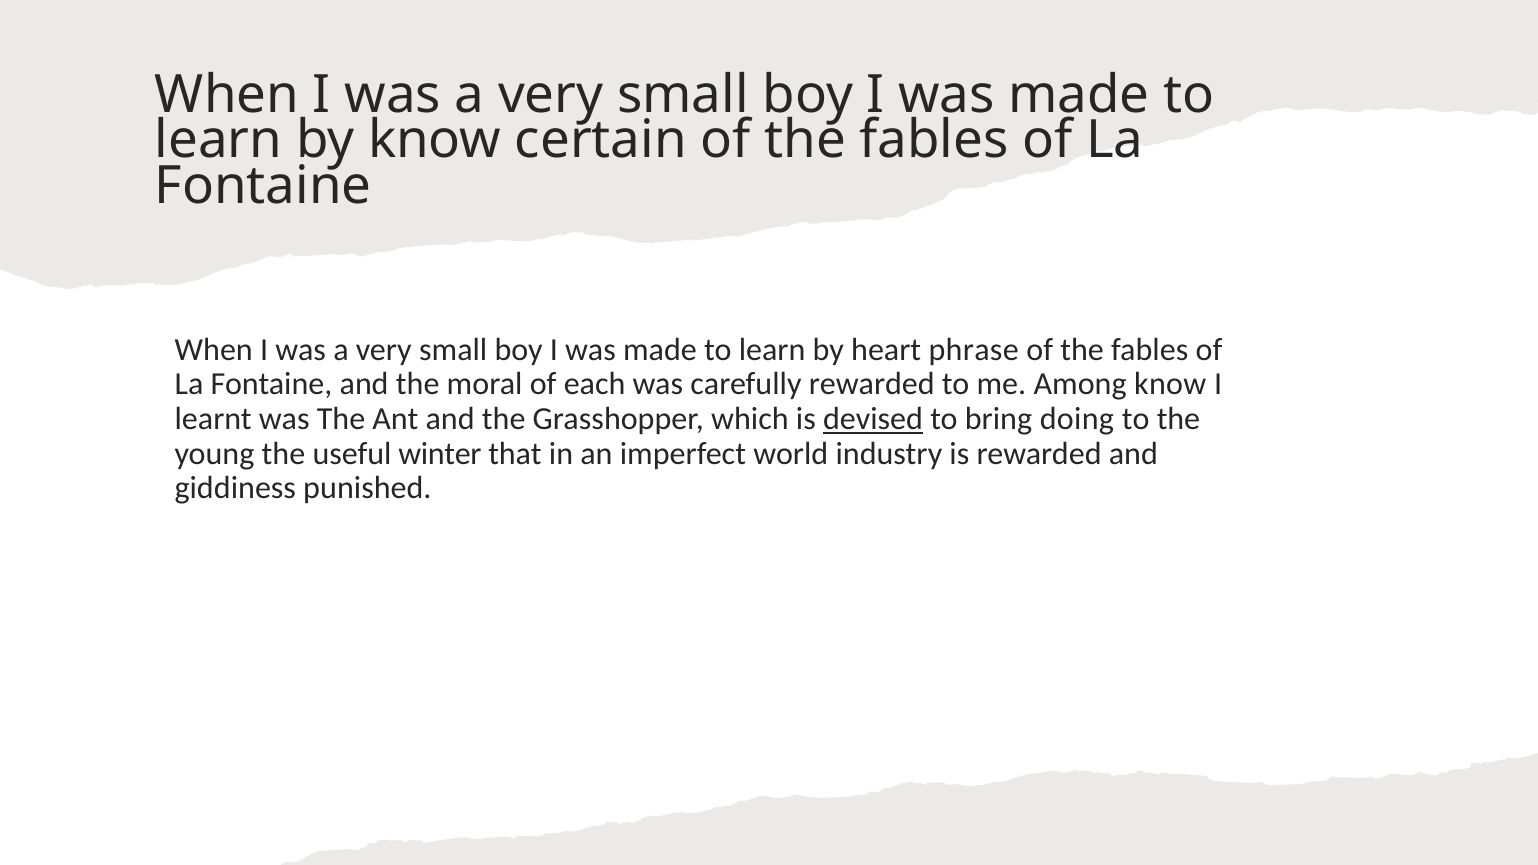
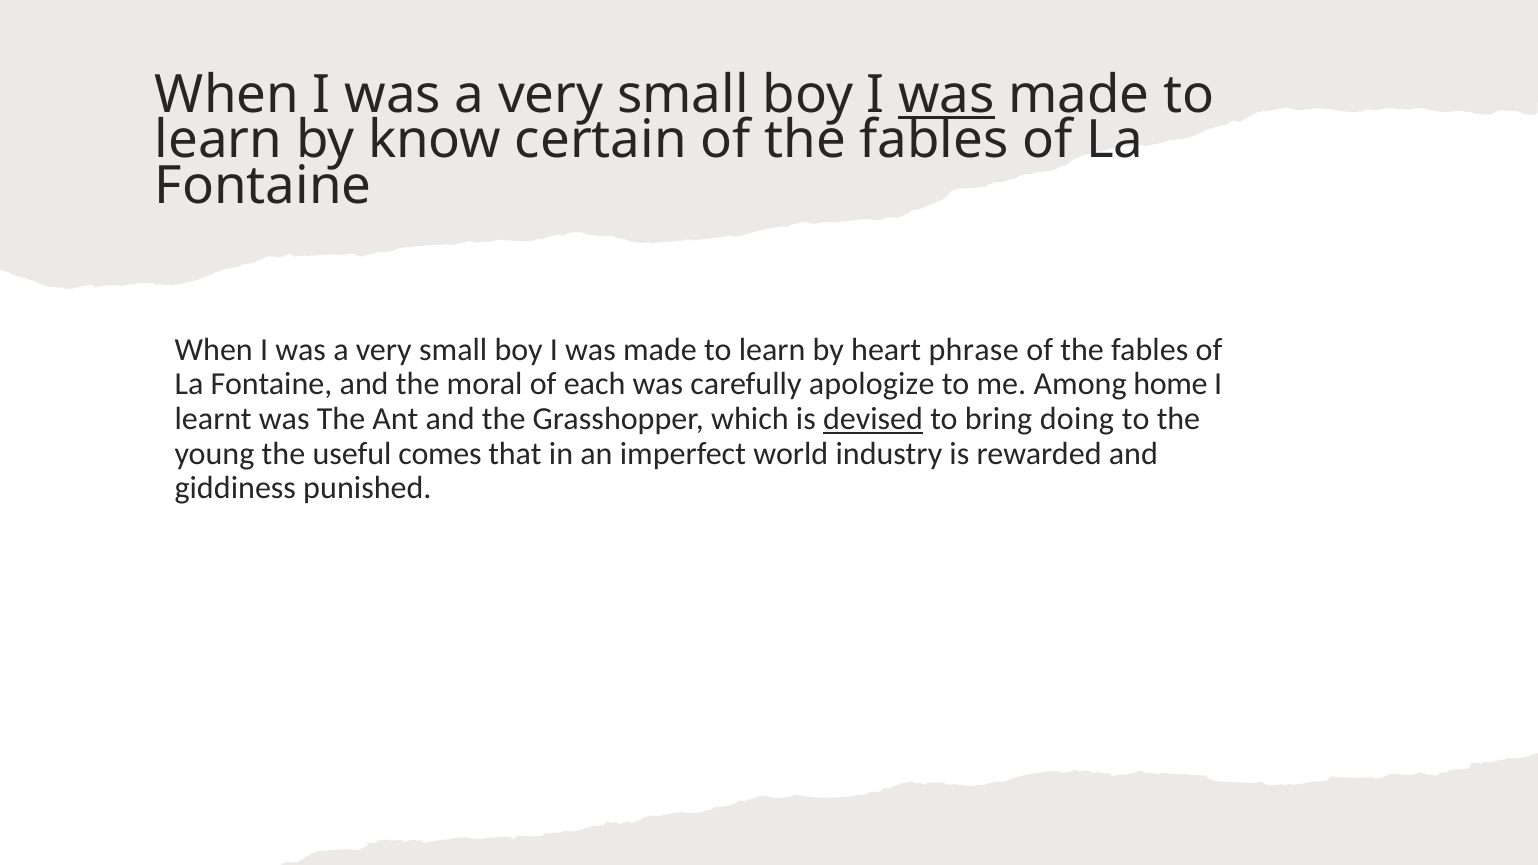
was at (946, 95) underline: none -> present
carefully rewarded: rewarded -> apologize
Among know: know -> home
winter: winter -> comes
